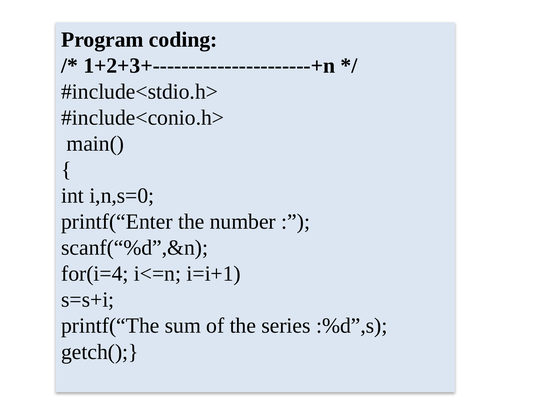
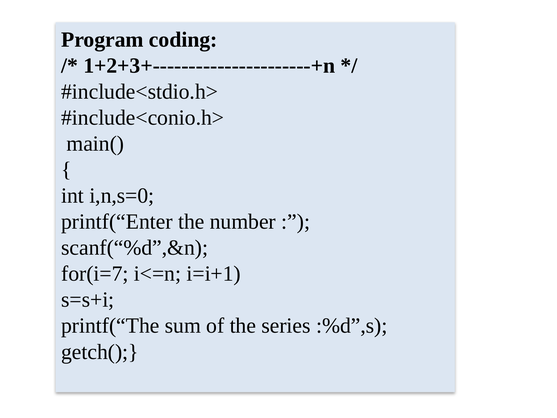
for(i=4: for(i=4 -> for(i=7
